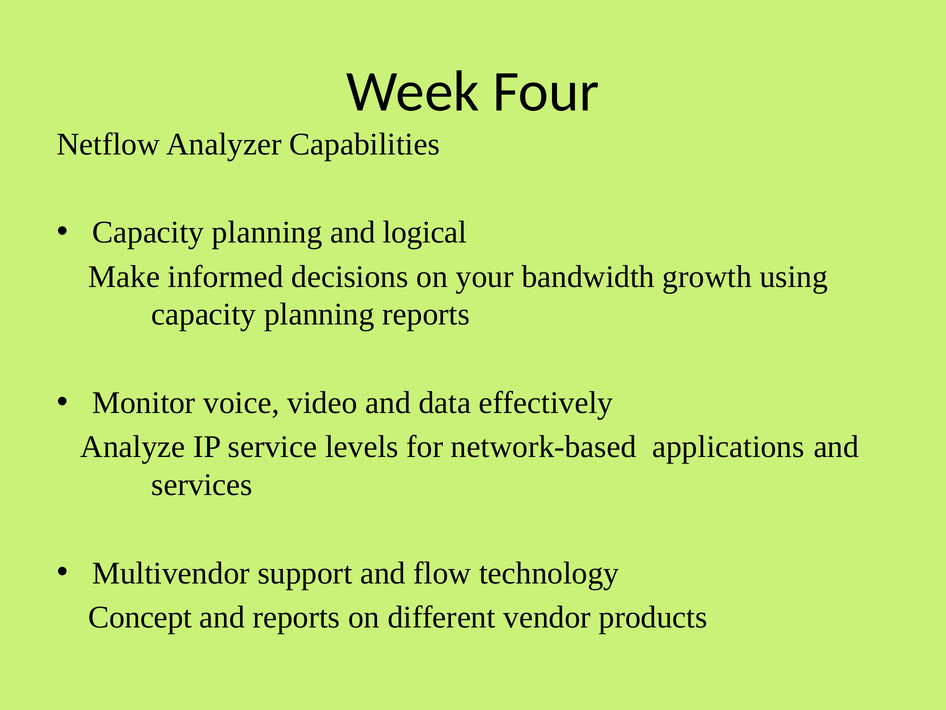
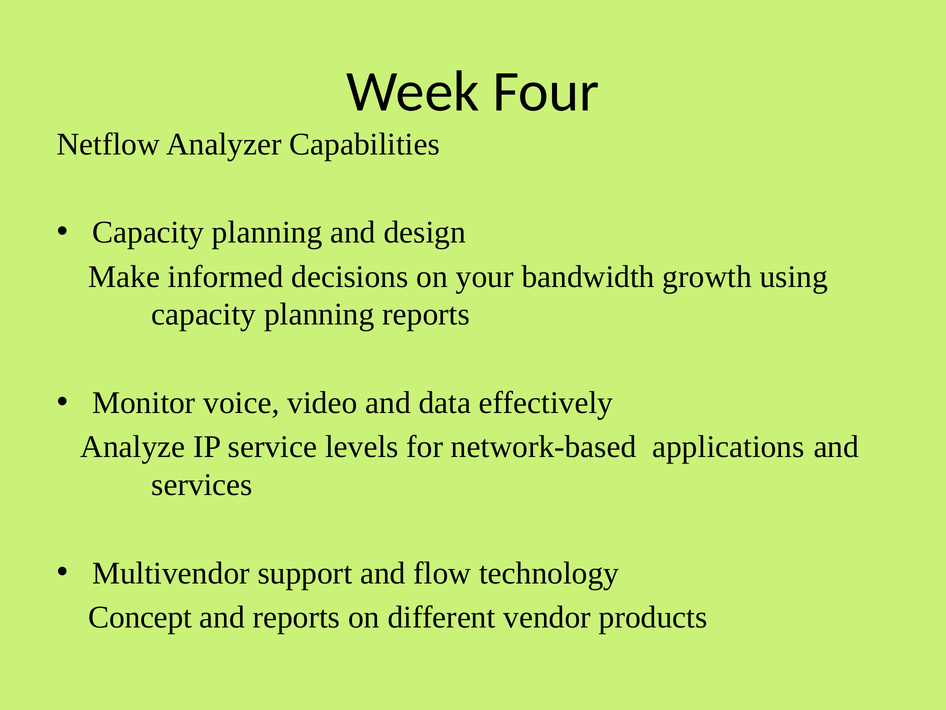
logical: logical -> design
